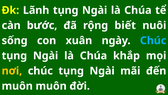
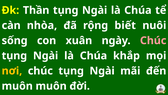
Lãnh: Lãnh -> Thần
bước: bước -> nhòa
Chúc at (153, 40) colour: light blue -> pink
